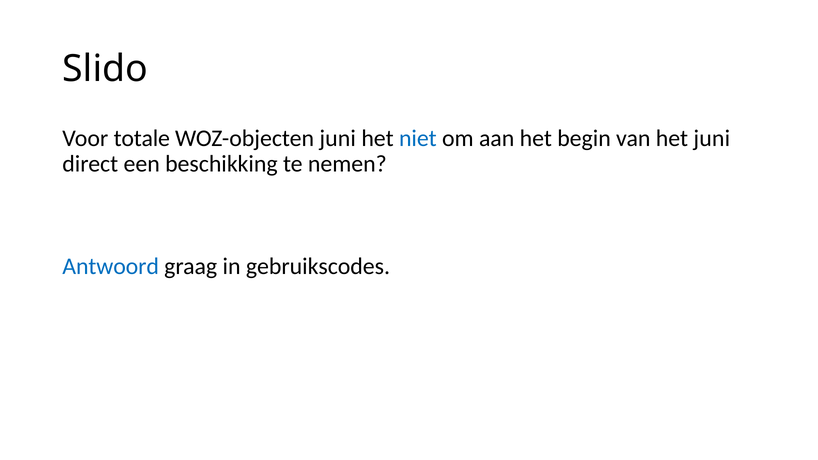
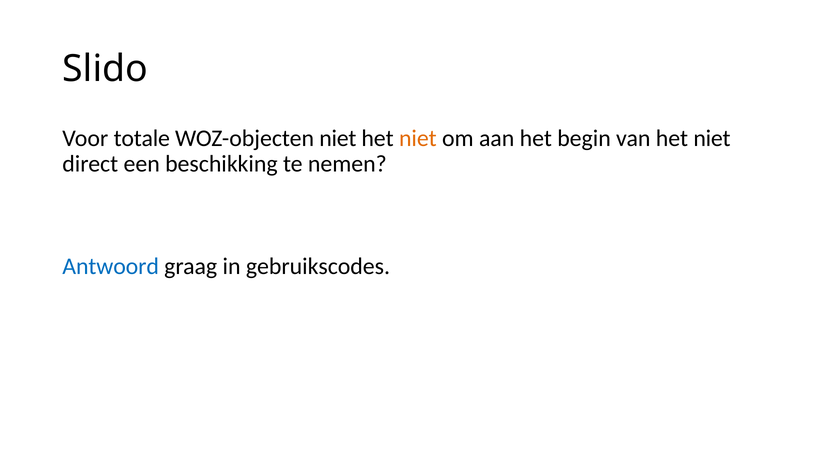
WOZ-objecten juni: juni -> niet
niet at (418, 138) colour: blue -> orange
van het juni: juni -> niet
